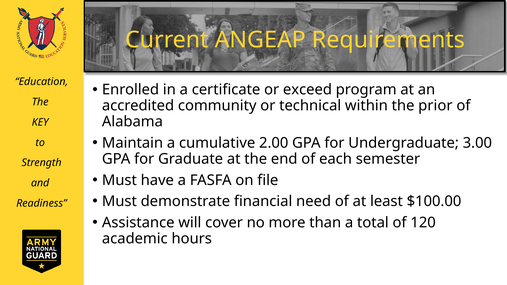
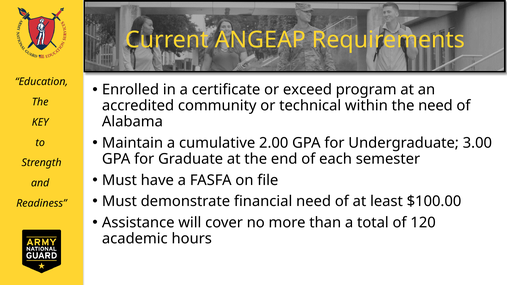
the prior: prior -> need
